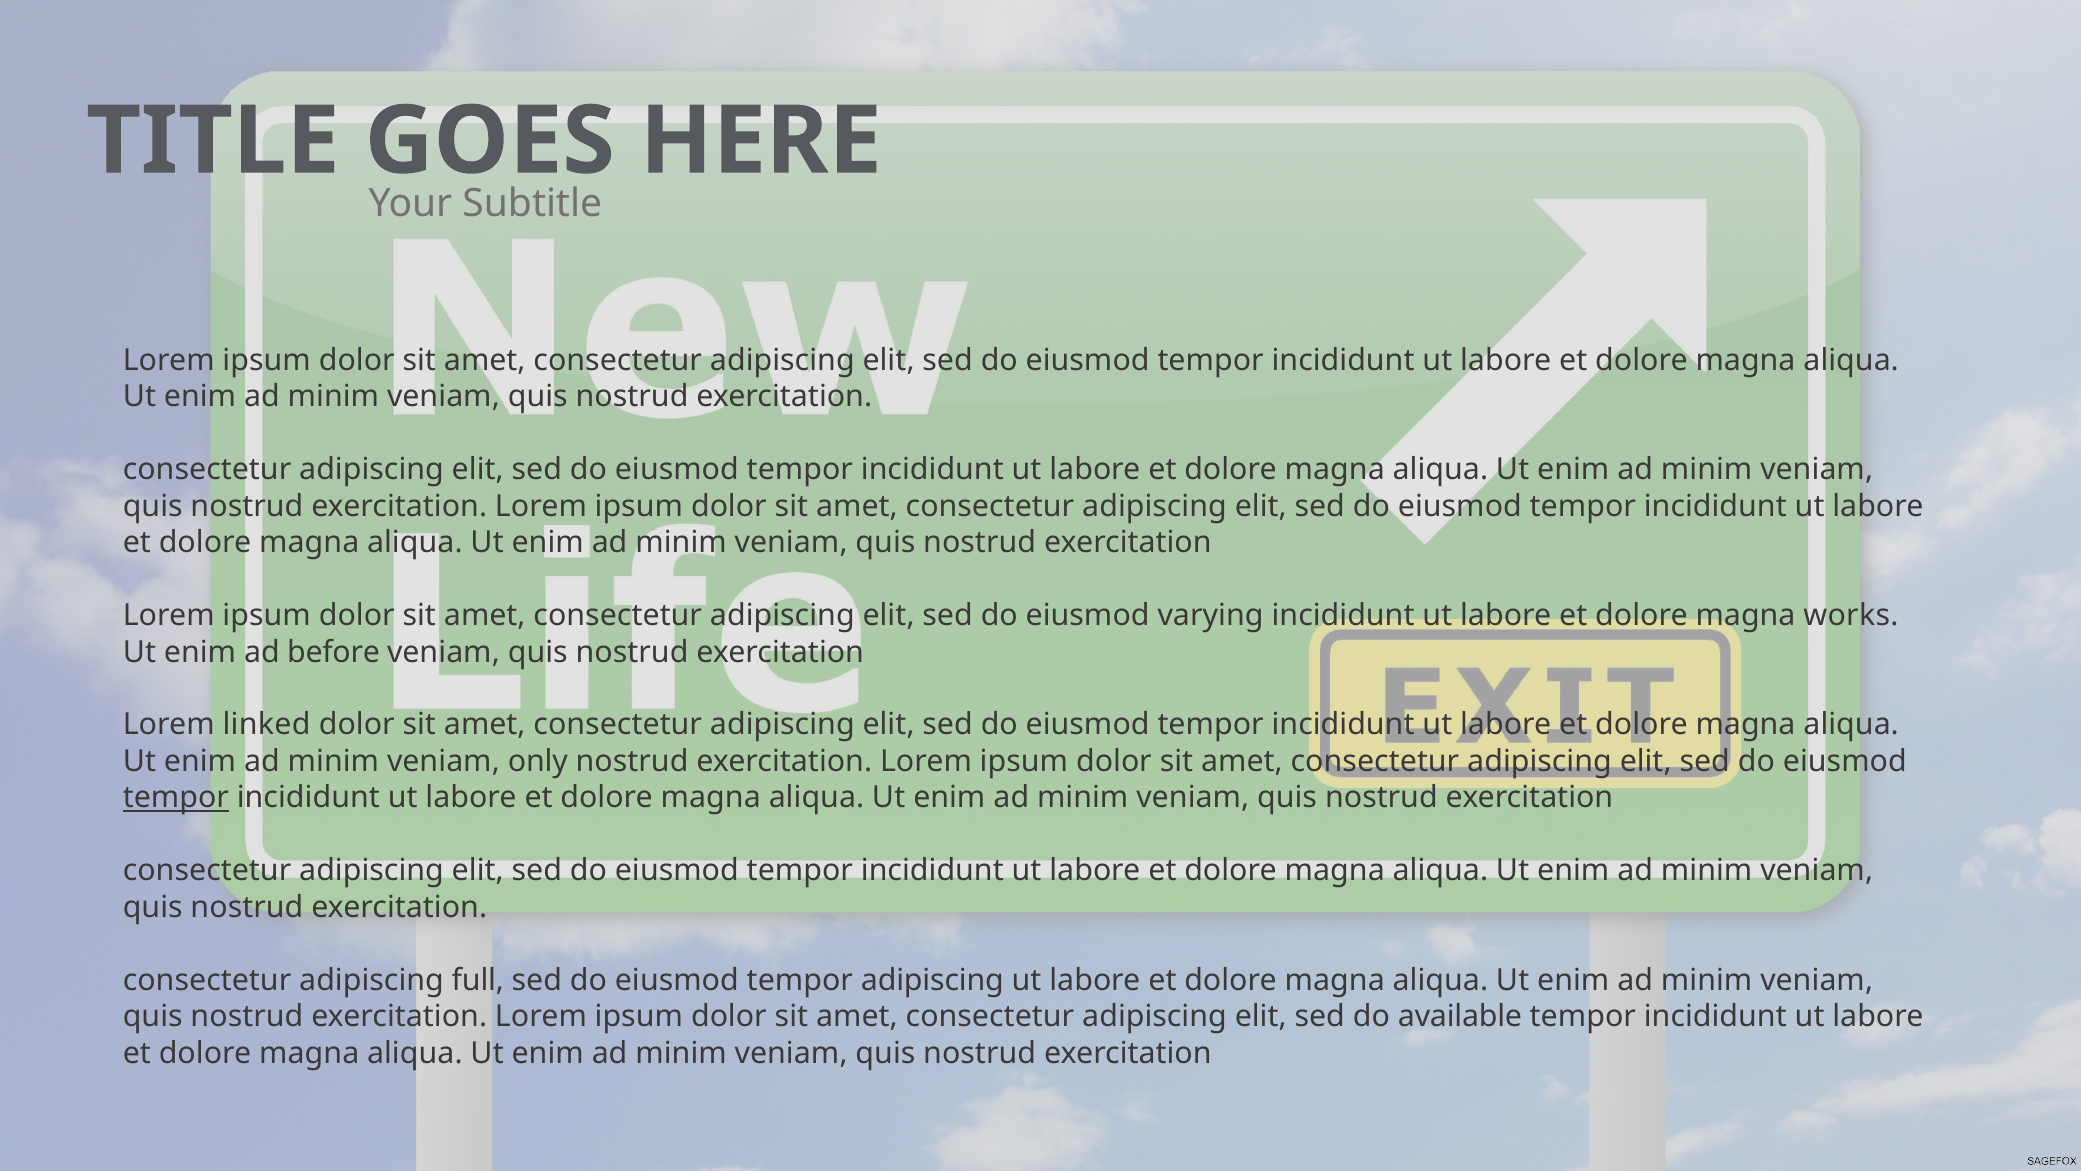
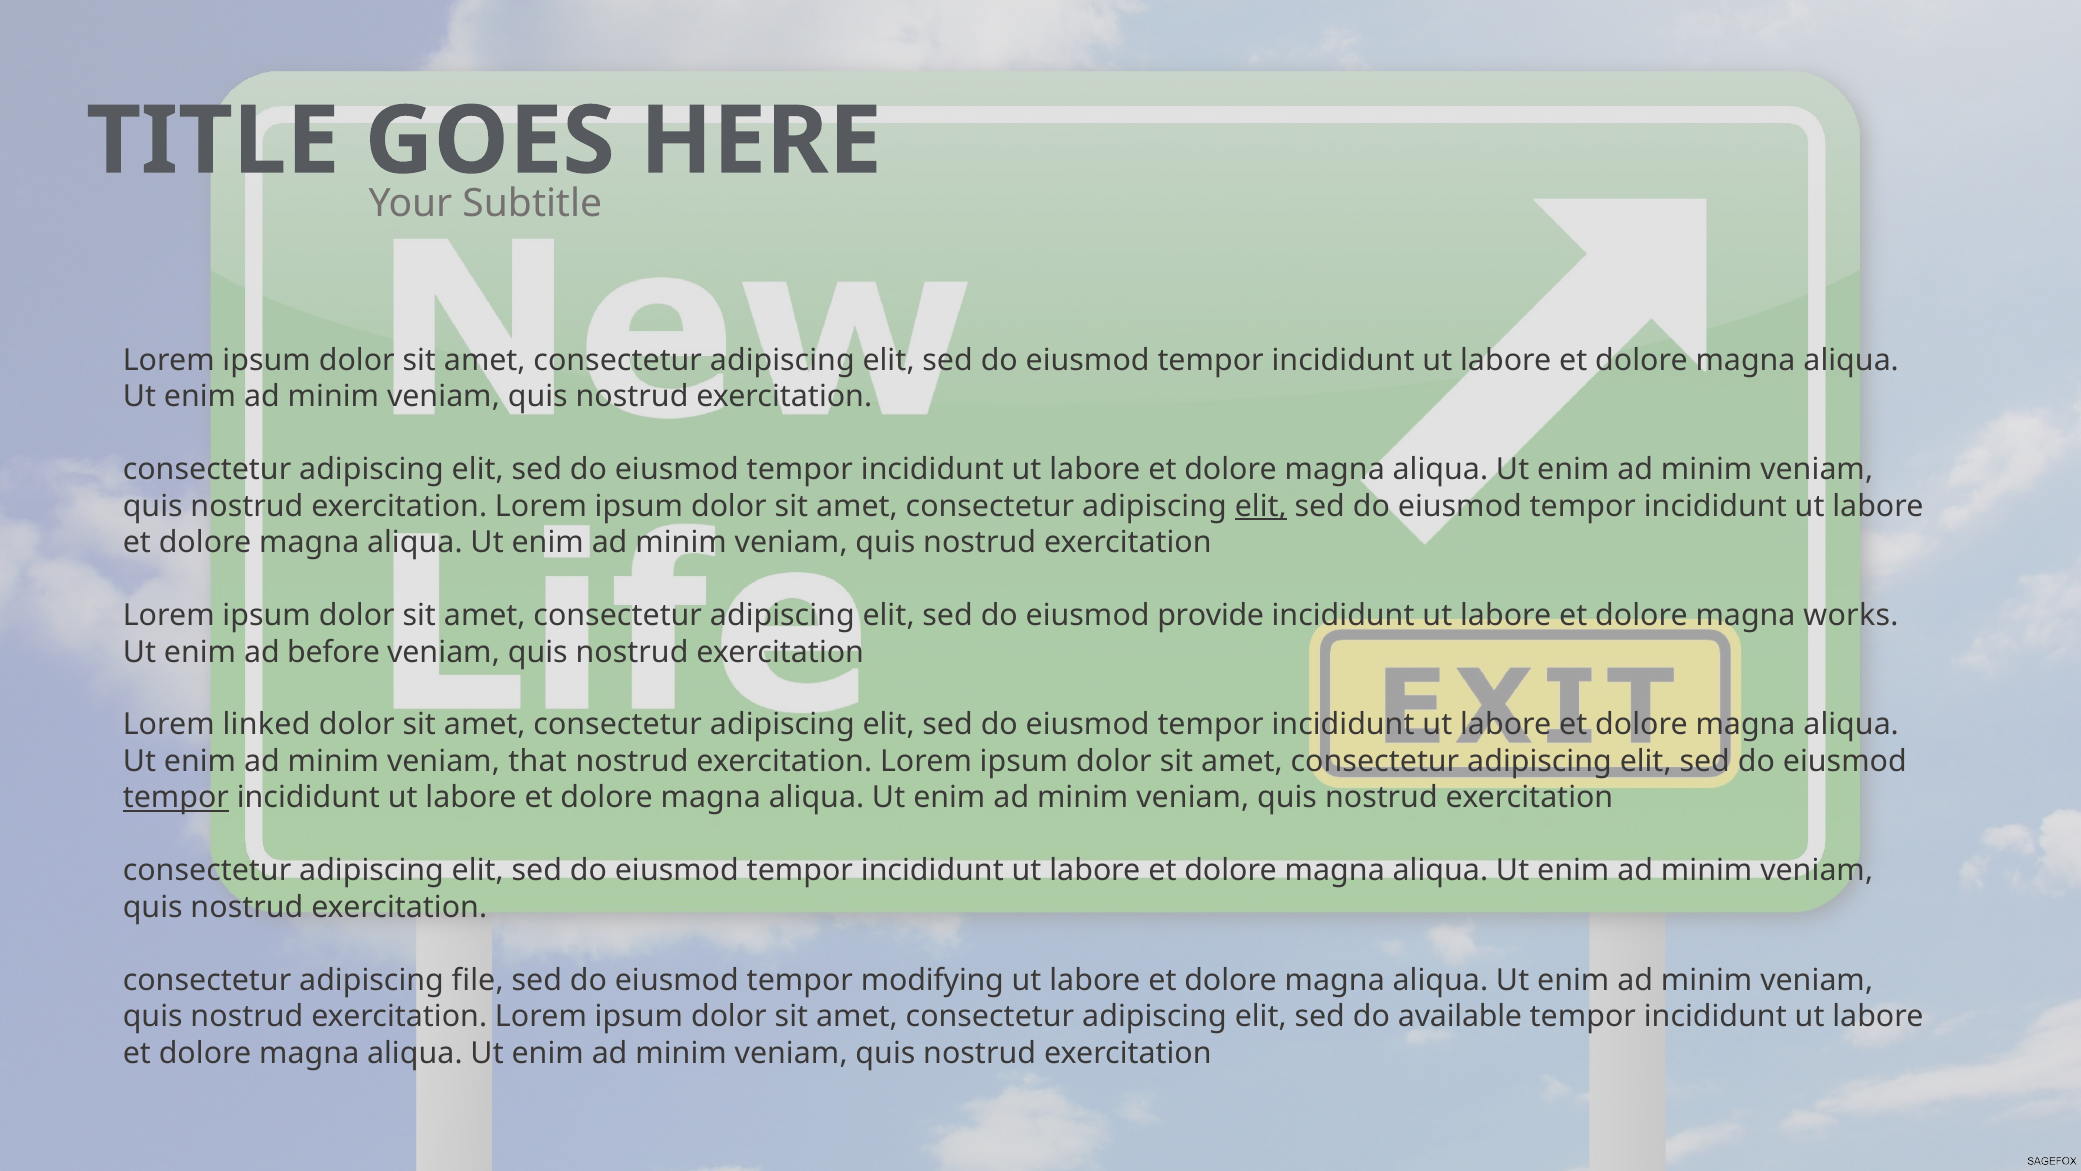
elit at (1261, 506) underline: none -> present
varying: varying -> provide
only: only -> that
full: full -> file
tempor adipiscing: adipiscing -> modifying
